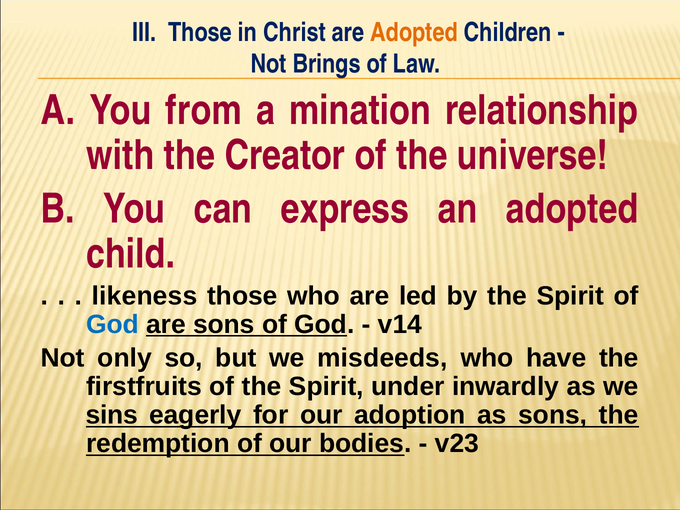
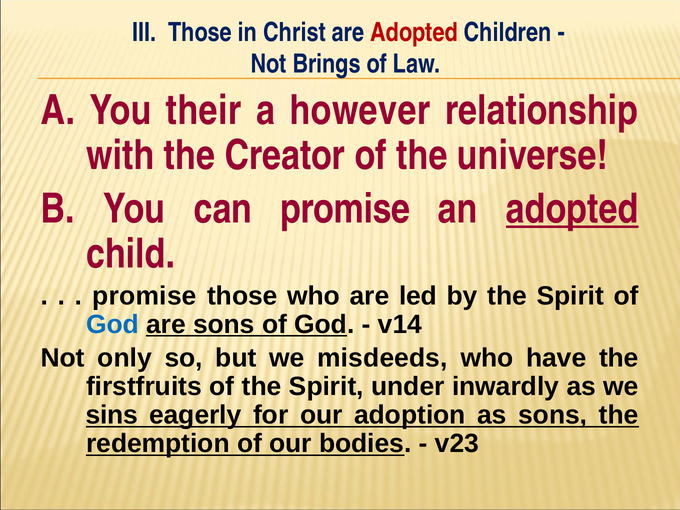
Adopted at (414, 32) colour: orange -> red
from: from -> their
mination: mination -> however
can express: express -> promise
adopted at (572, 209) underline: none -> present
likeness at (145, 296): likeness -> promise
